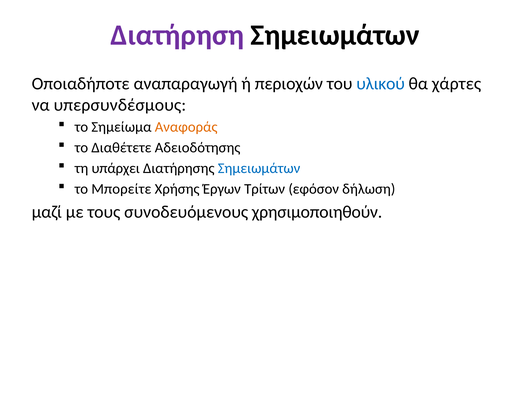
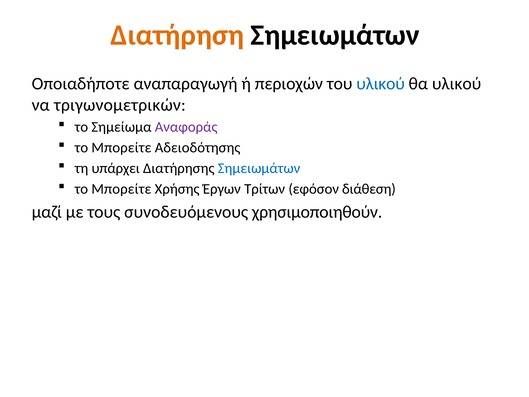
Διατήρηση colour: purple -> orange
θα χάρτες: χάρτες -> υλικού
υπερσυνδέσμους: υπερσυνδέσμους -> τριγωνομετρικών
Αναφοράς colour: orange -> purple
Διαθέτετε at (121, 148): Διαθέτετε -> Μπορείτε
δήλωση: δήλωση -> διάθεση
